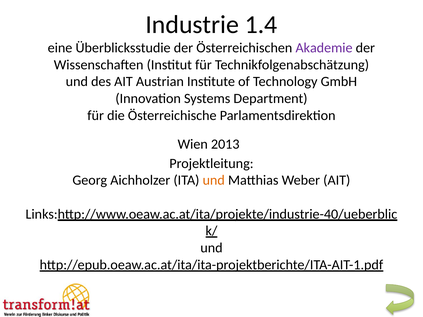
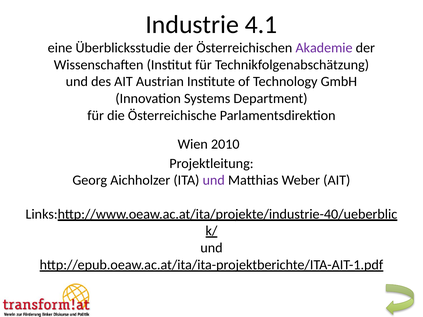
1.4: 1.4 -> 4.1
2013: 2013 -> 2010
und at (214, 180) colour: orange -> purple
